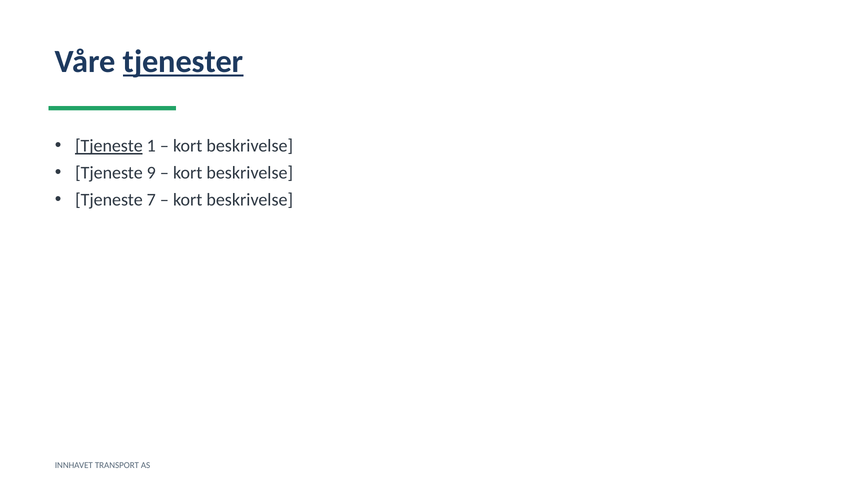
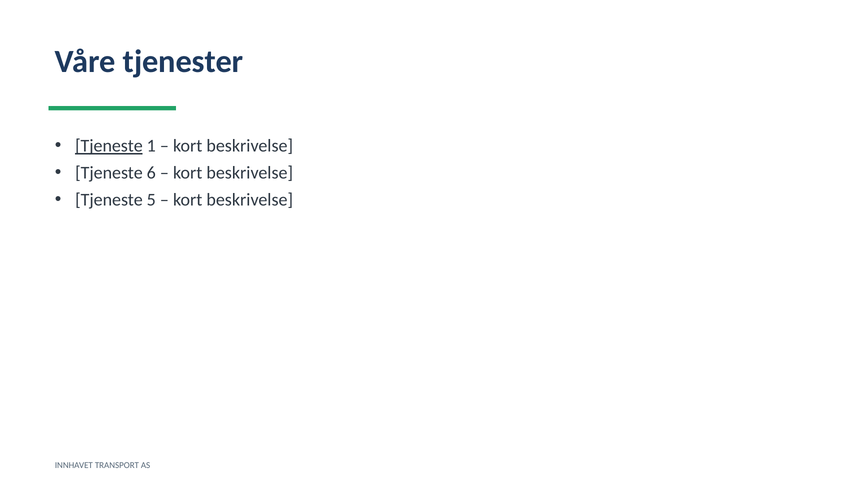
tjenester underline: present -> none
9: 9 -> 6
7: 7 -> 5
